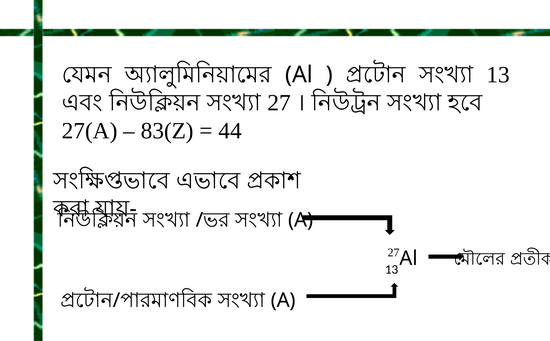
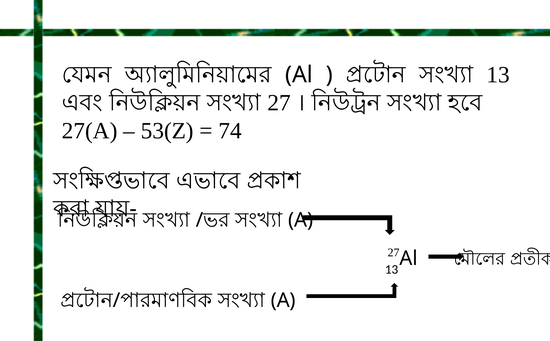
83(Z: 83(Z -> 53(Z
44: 44 -> 74
